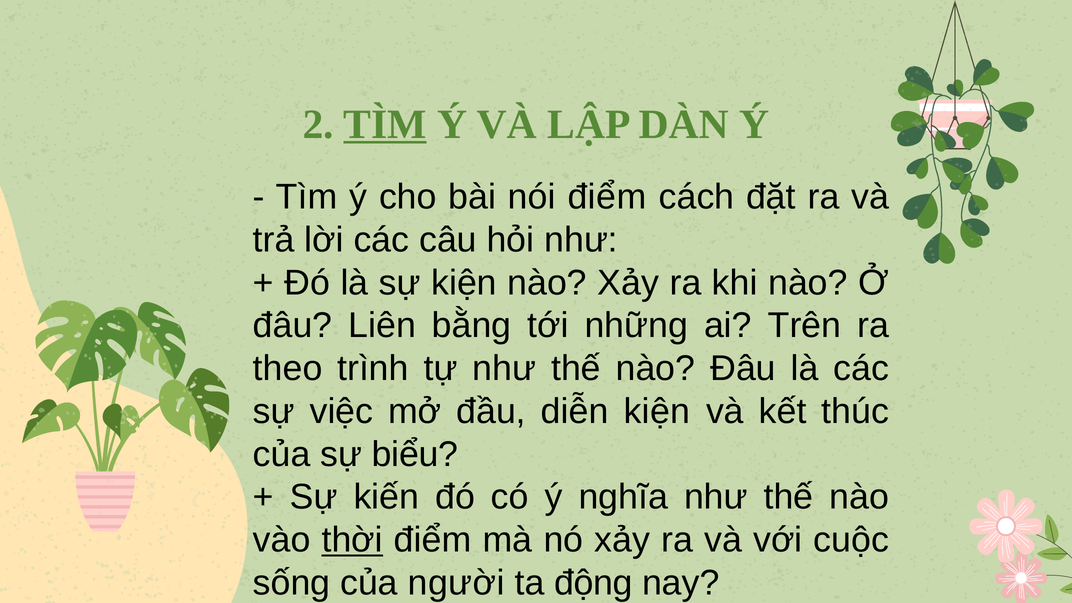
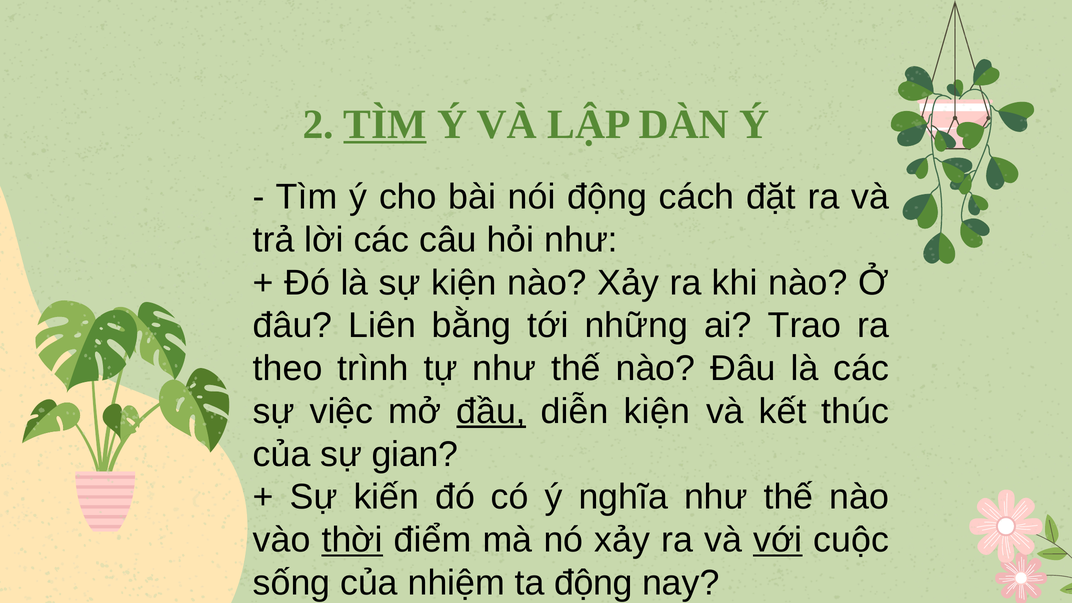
nói điểm: điểm -> động
Trên: Trên -> Trao
đầu underline: none -> present
biểu: biểu -> gian
với underline: none -> present
người: người -> nhiệm
